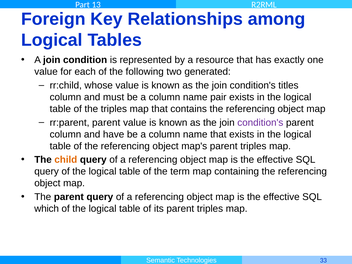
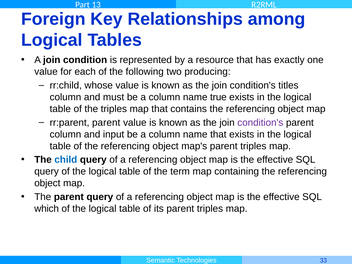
generated: generated -> producing
pair: pair -> true
have: have -> input
child colour: orange -> blue
